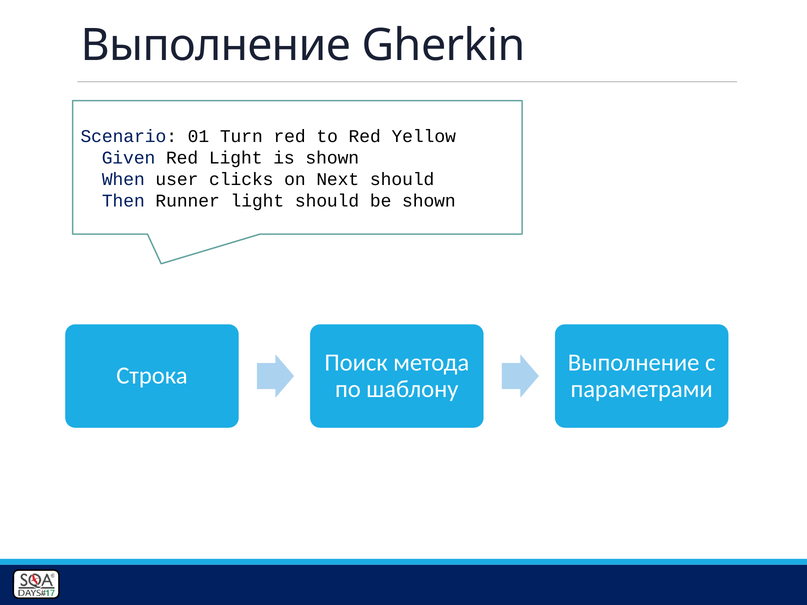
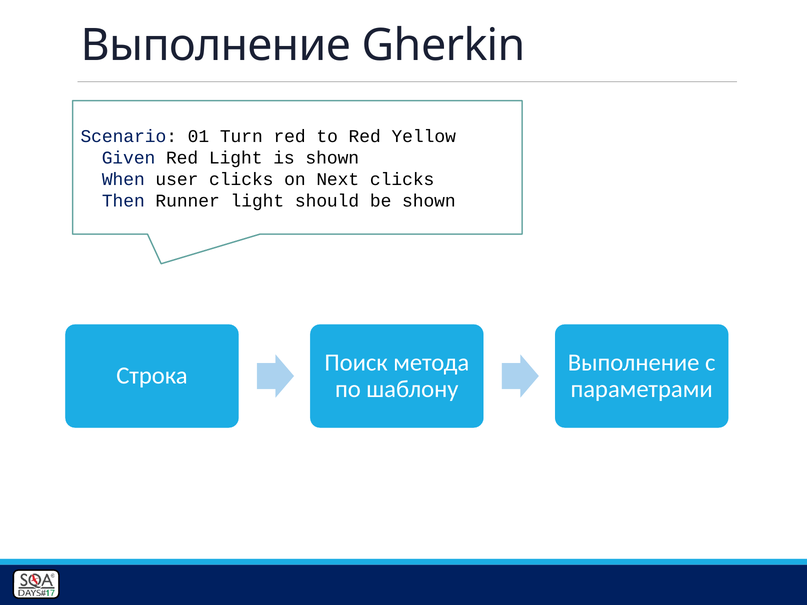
Next should: should -> clicks
